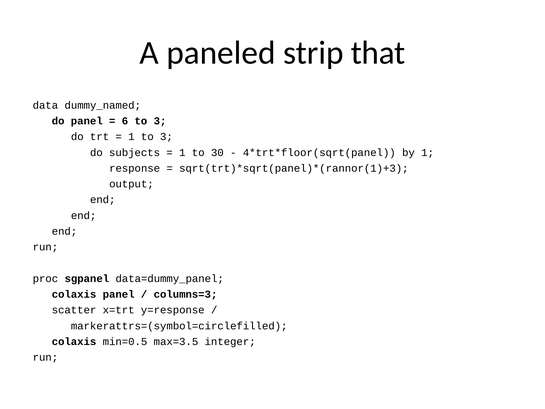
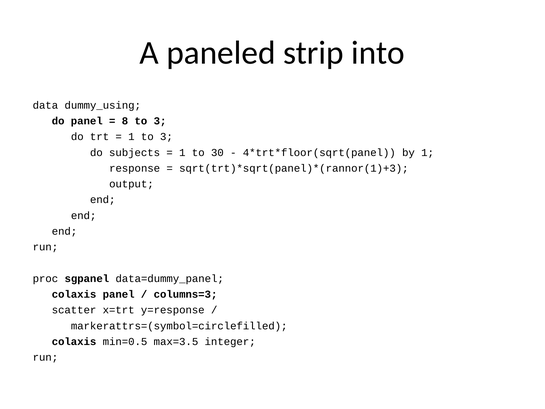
that: that -> into
dummy_named: dummy_named -> dummy_using
6: 6 -> 8
